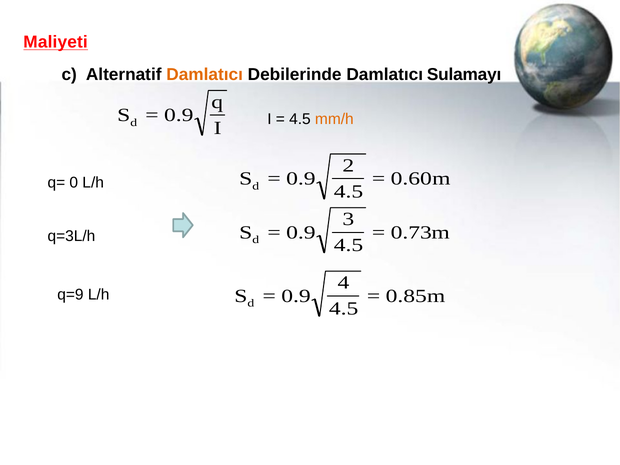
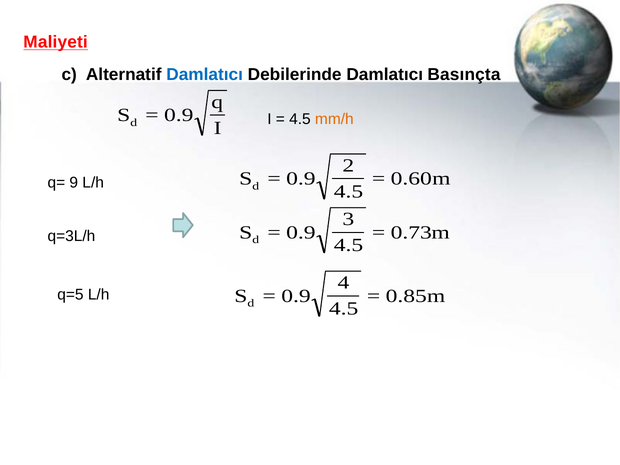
Damlatıcı at (205, 74) colour: orange -> blue
Sulamayı: Sulamayı -> Basınçta
q= 0: 0 -> 9
q=9: q=9 -> q=5
